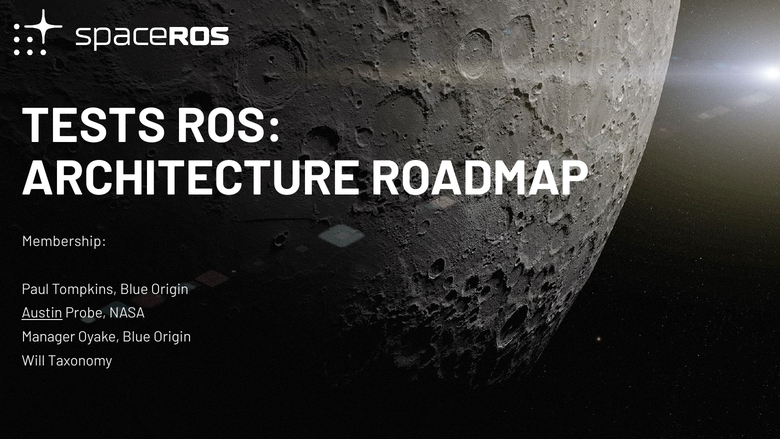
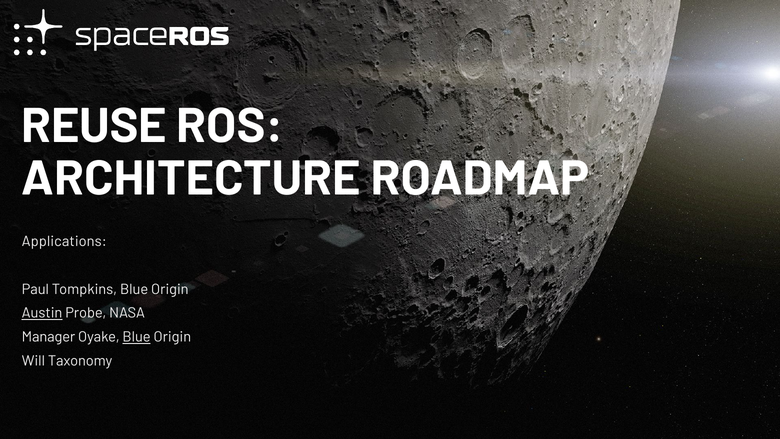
TESTS: TESTS -> REUSE
Membership: Membership -> Applications
Blue at (137, 337) underline: none -> present
